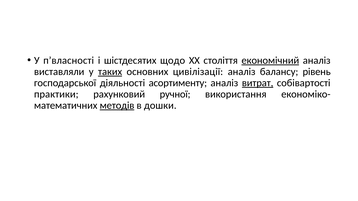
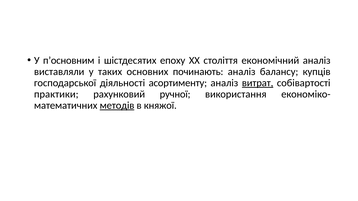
п’власності: п’власності -> п’основним
щодо: щодо -> епоху
економічний underline: present -> none
таких underline: present -> none
цивілізації: цивілізації -> починають
рівень: рівень -> купців
дошки: дошки -> княжої
